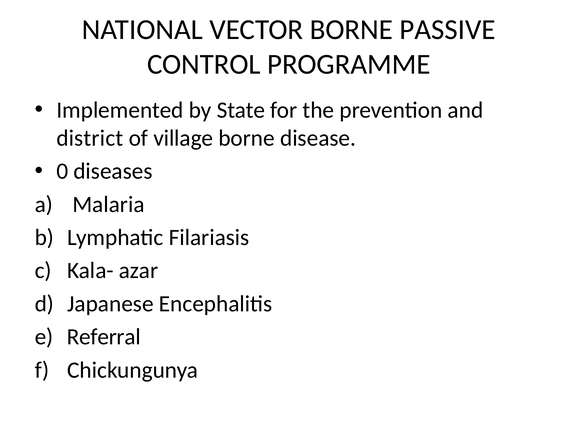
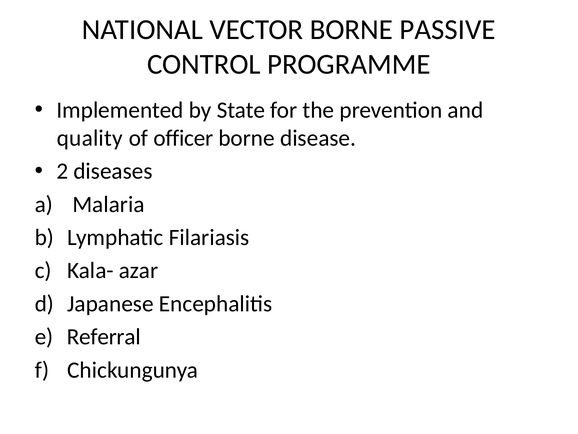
district: district -> quality
village: village -> officer
0: 0 -> 2
